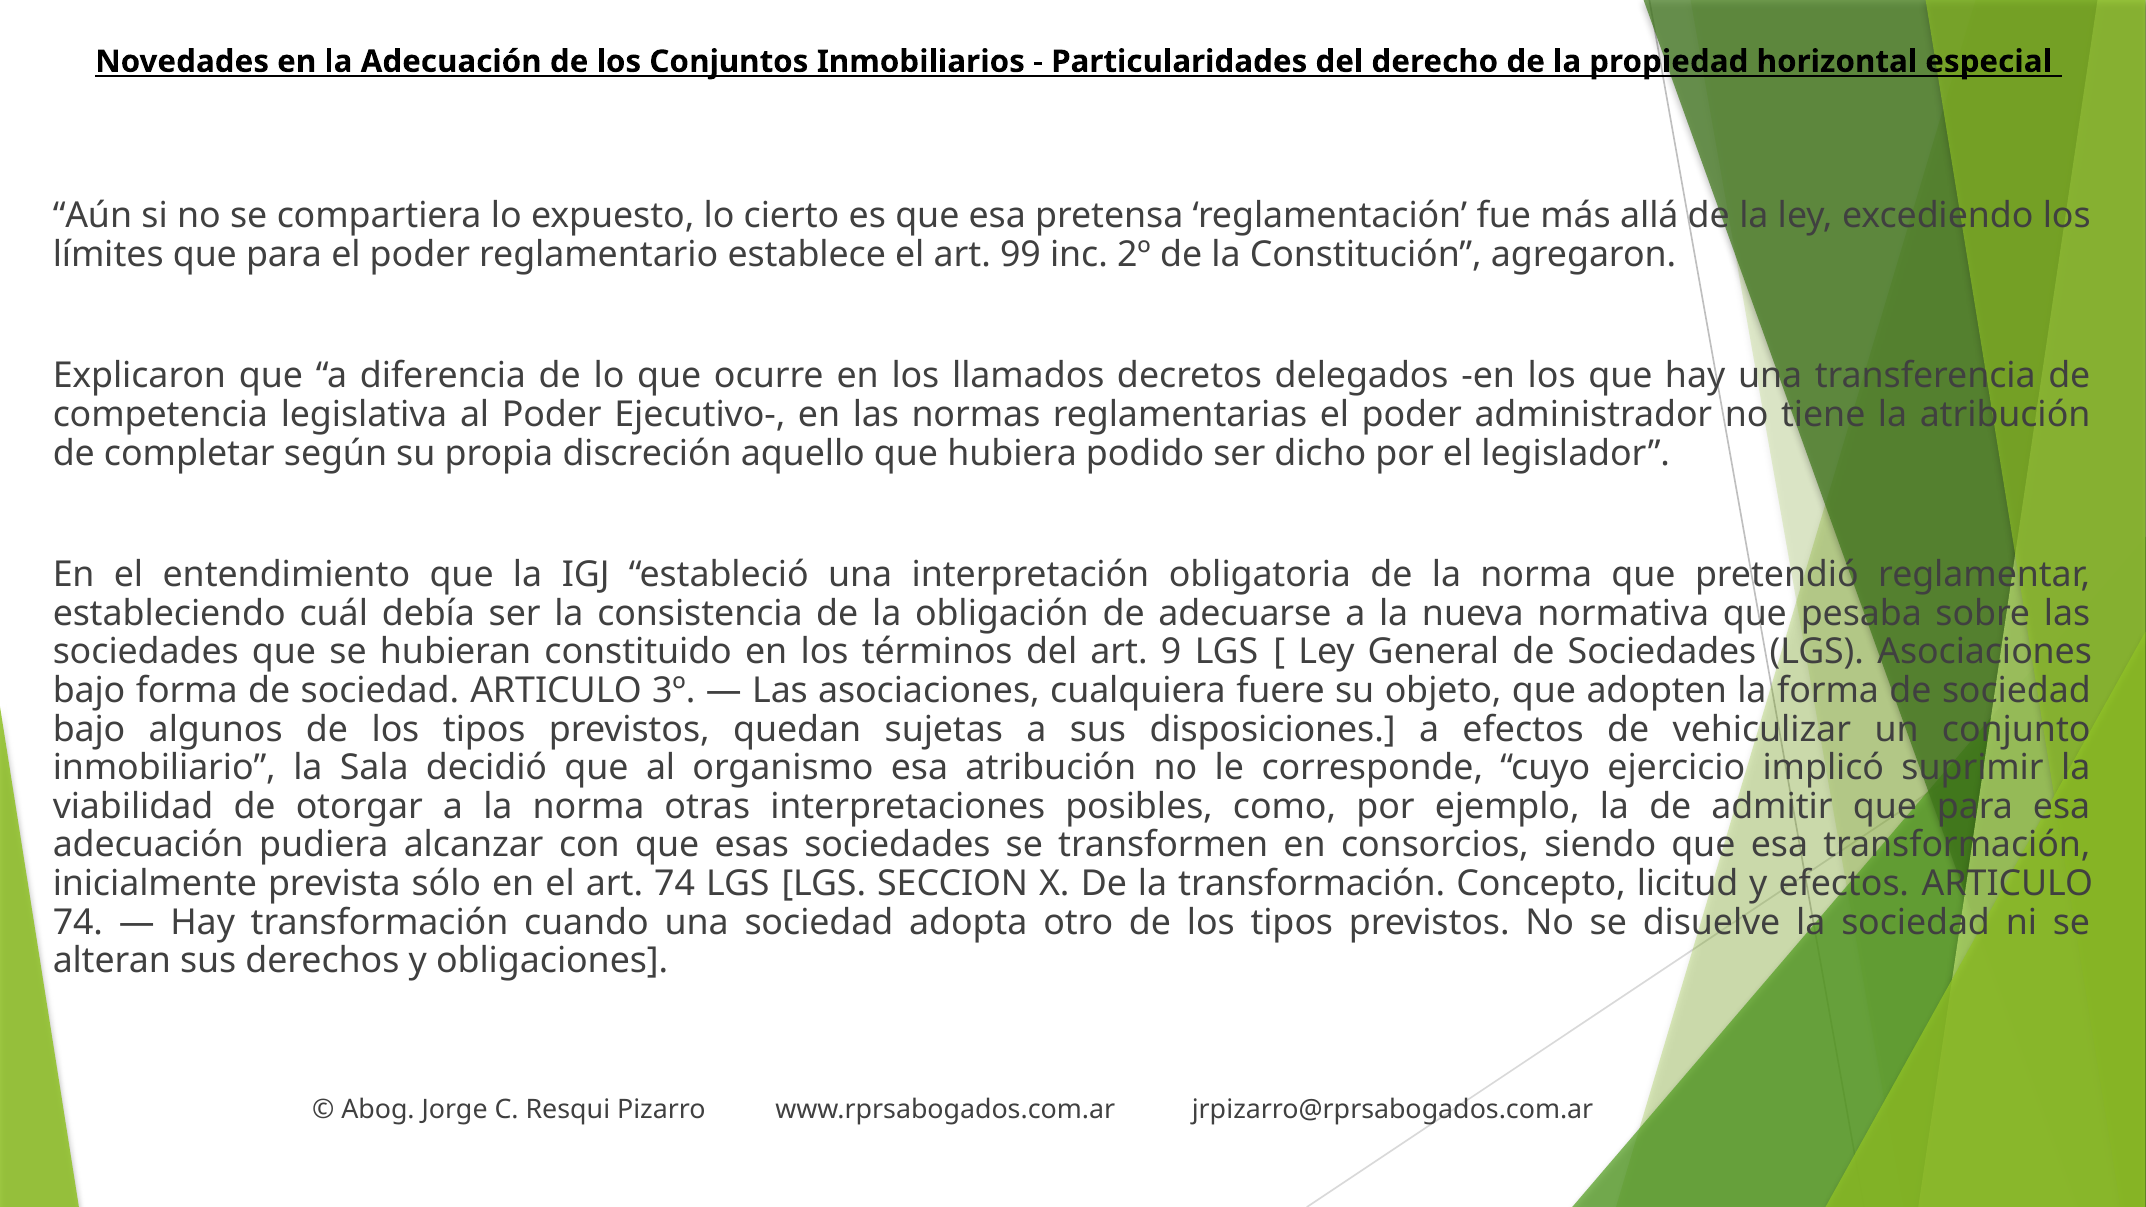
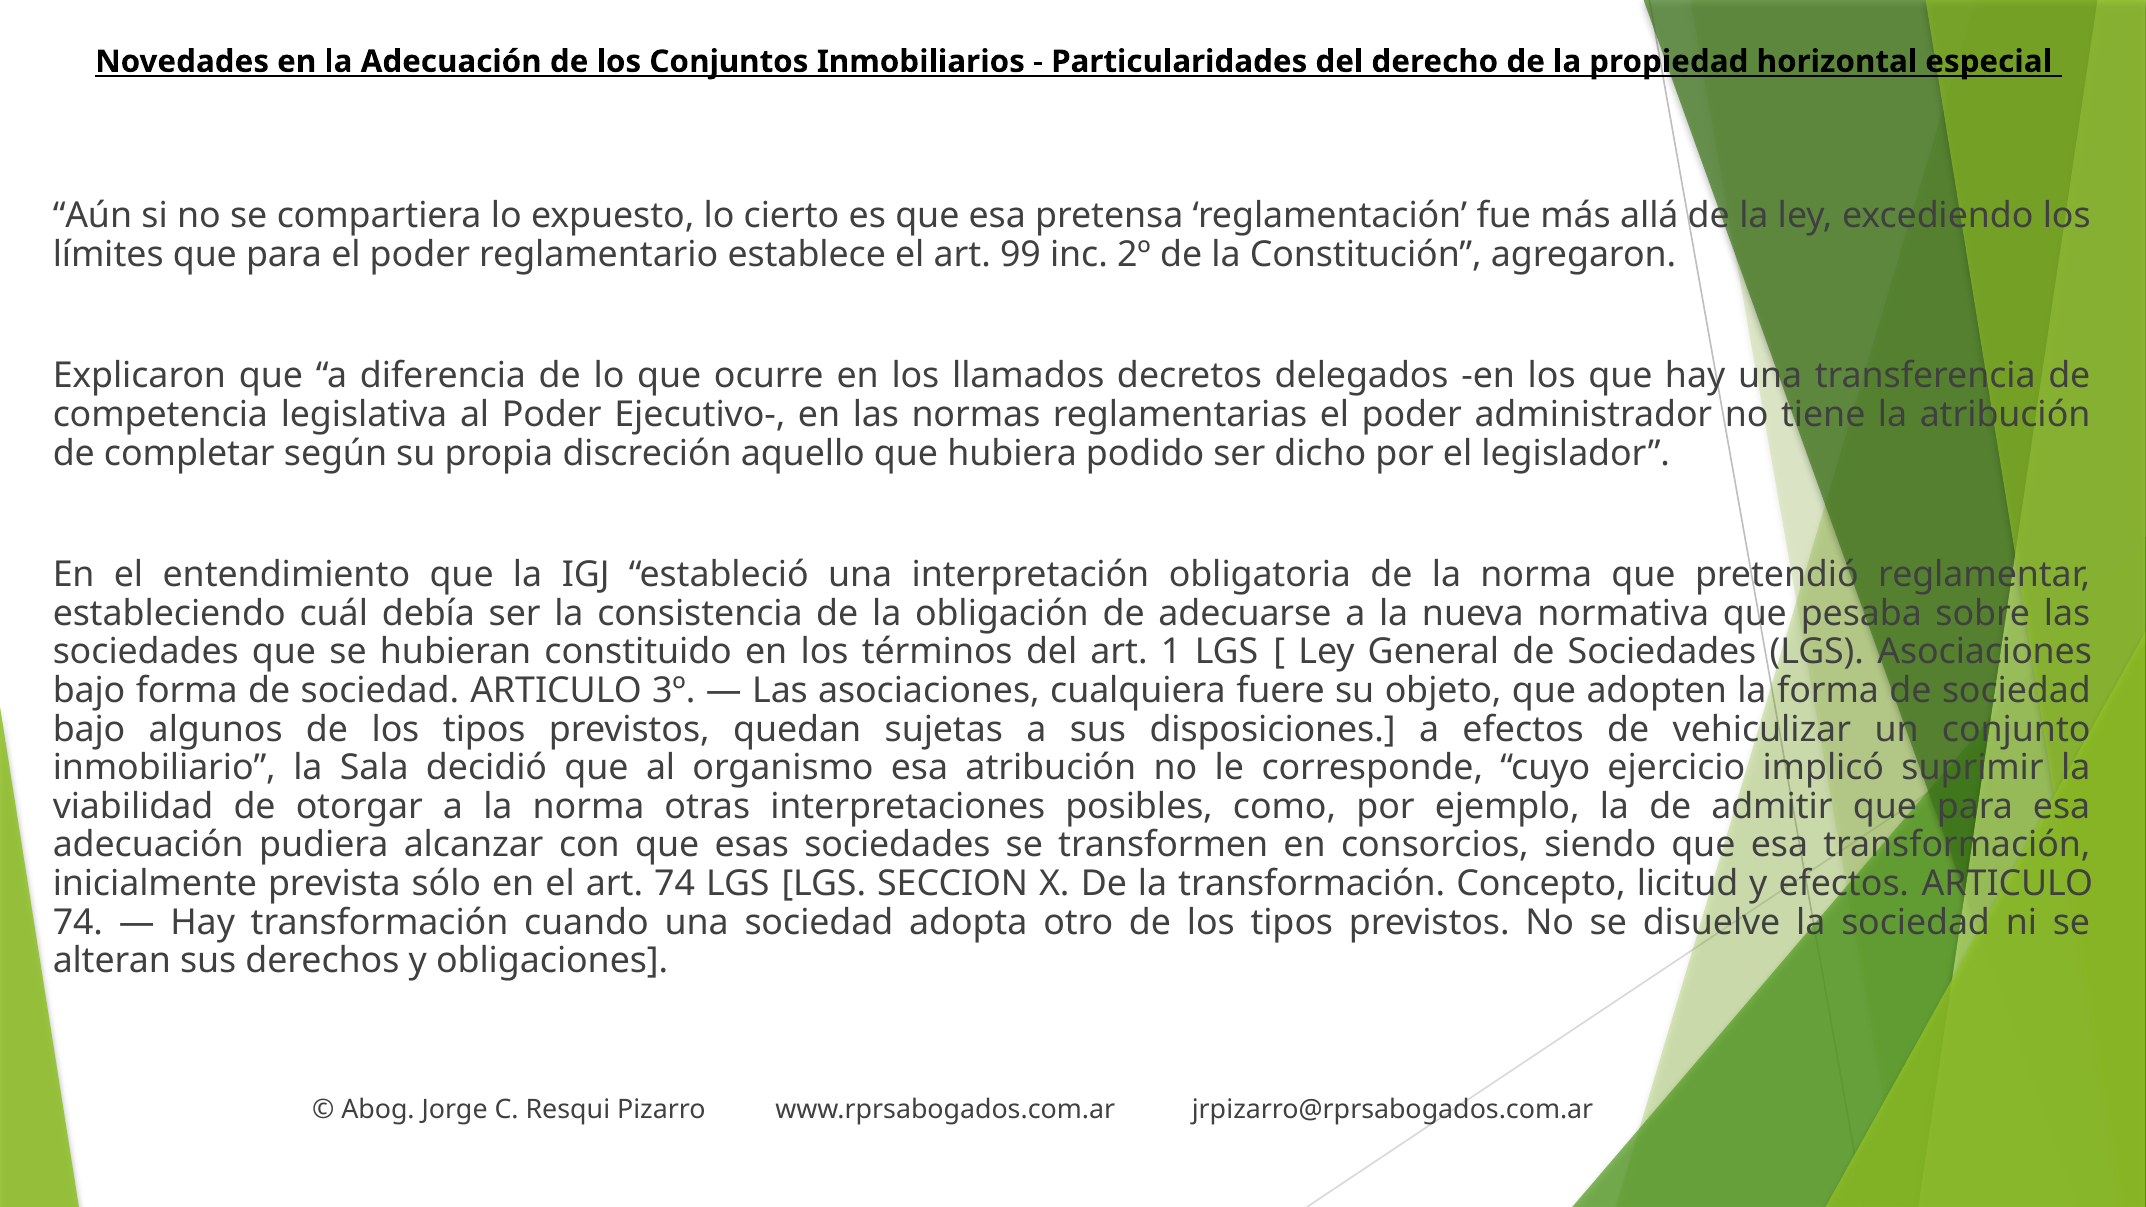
9: 9 -> 1
